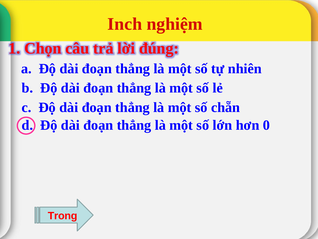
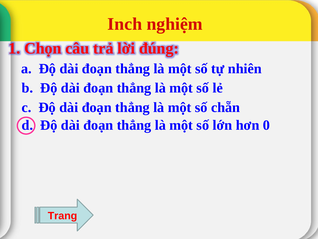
Trong: Trong -> Trang
